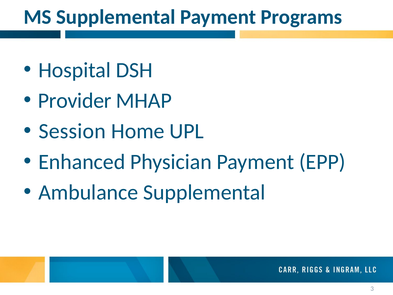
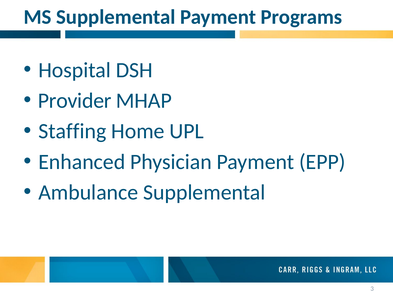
Session: Session -> Staffing
